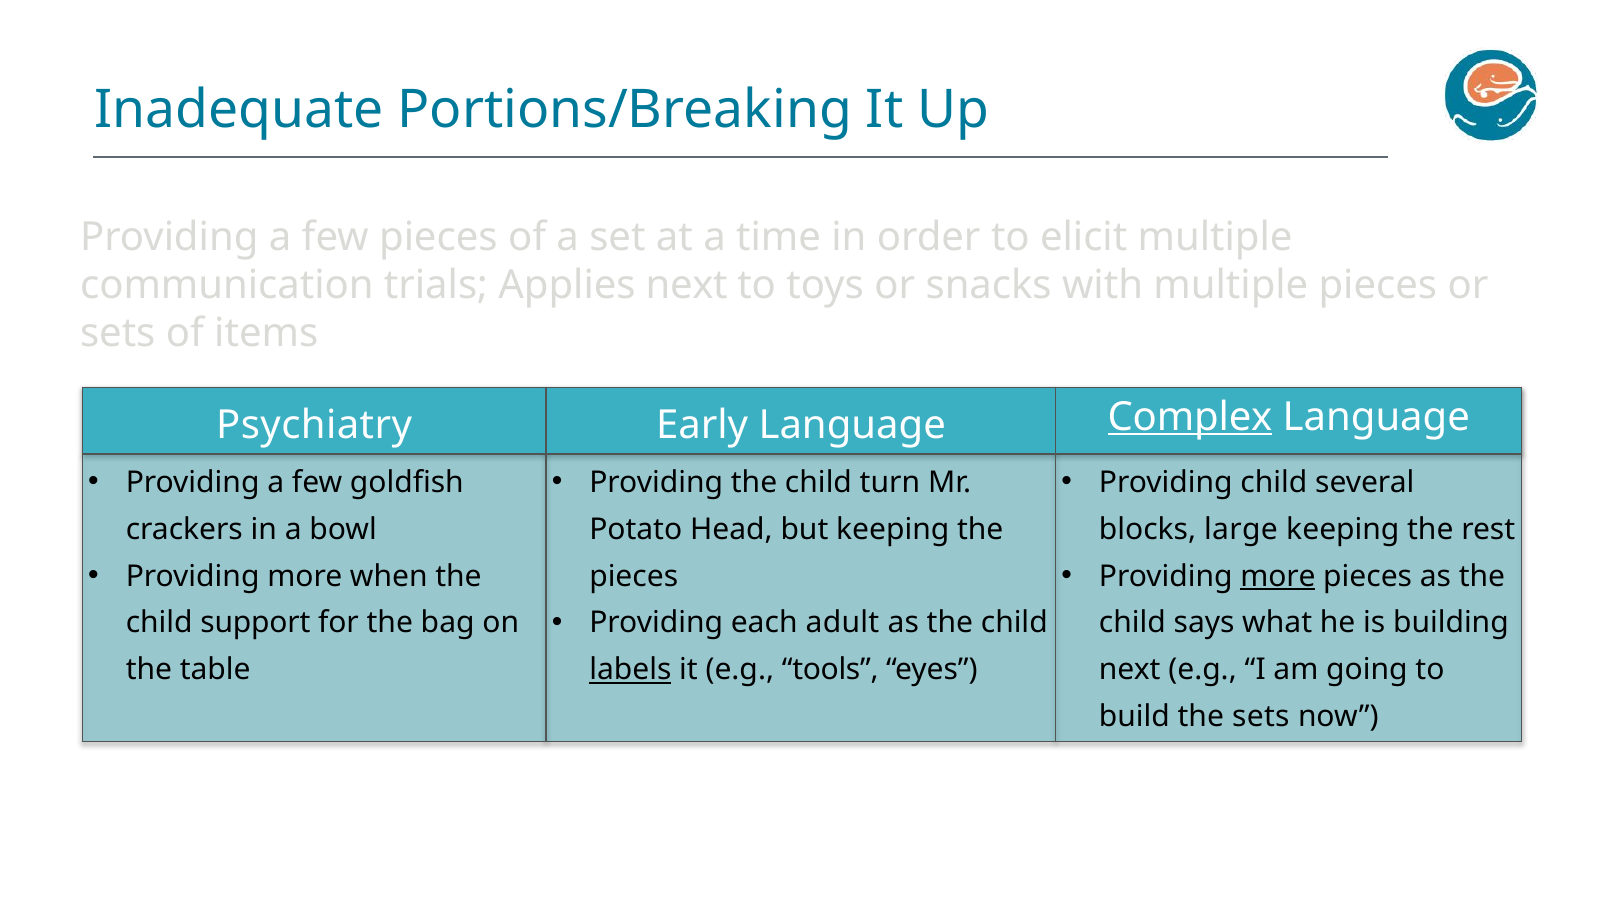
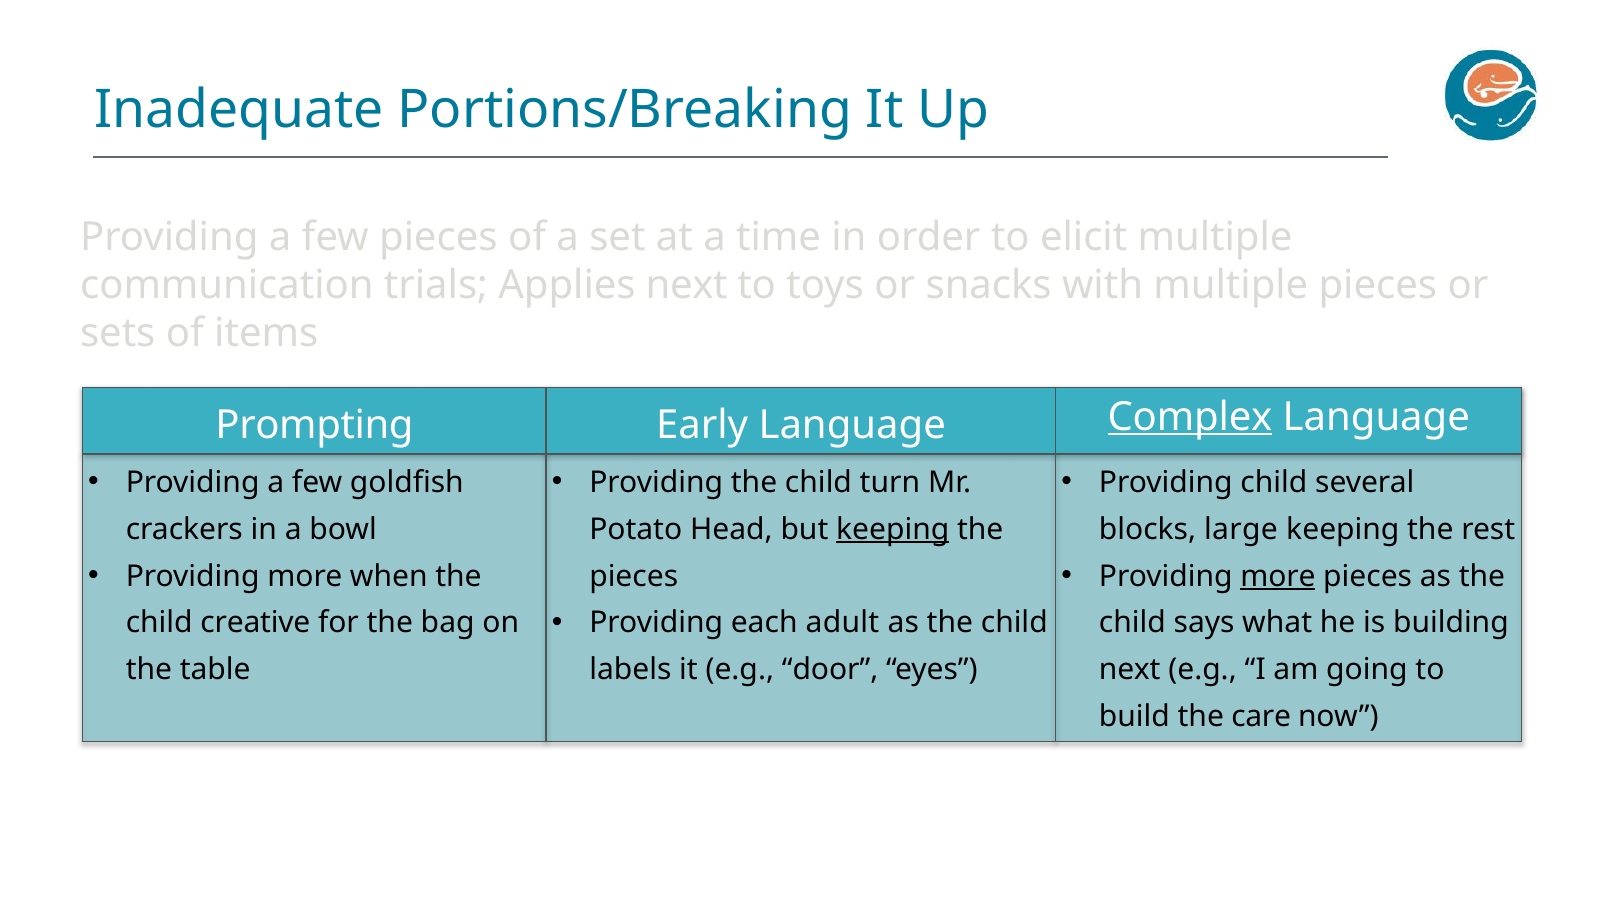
Psychiatry: Psychiatry -> Prompting
keeping at (893, 529) underline: none -> present
support: support -> creative
labels underline: present -> none
tools: tools -> door
the sets: sets -> care
